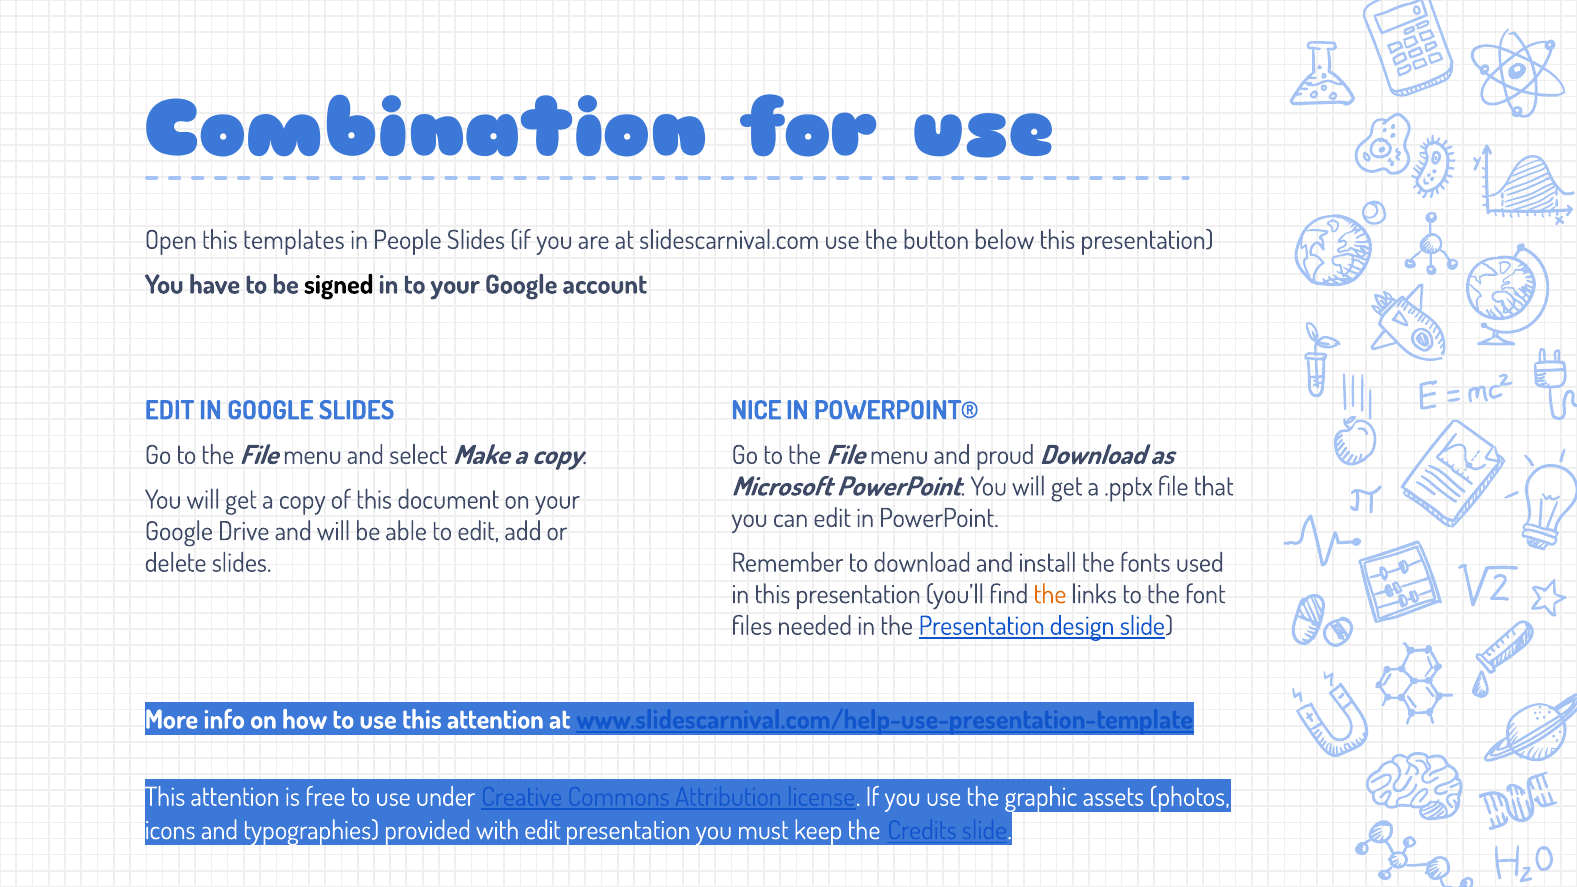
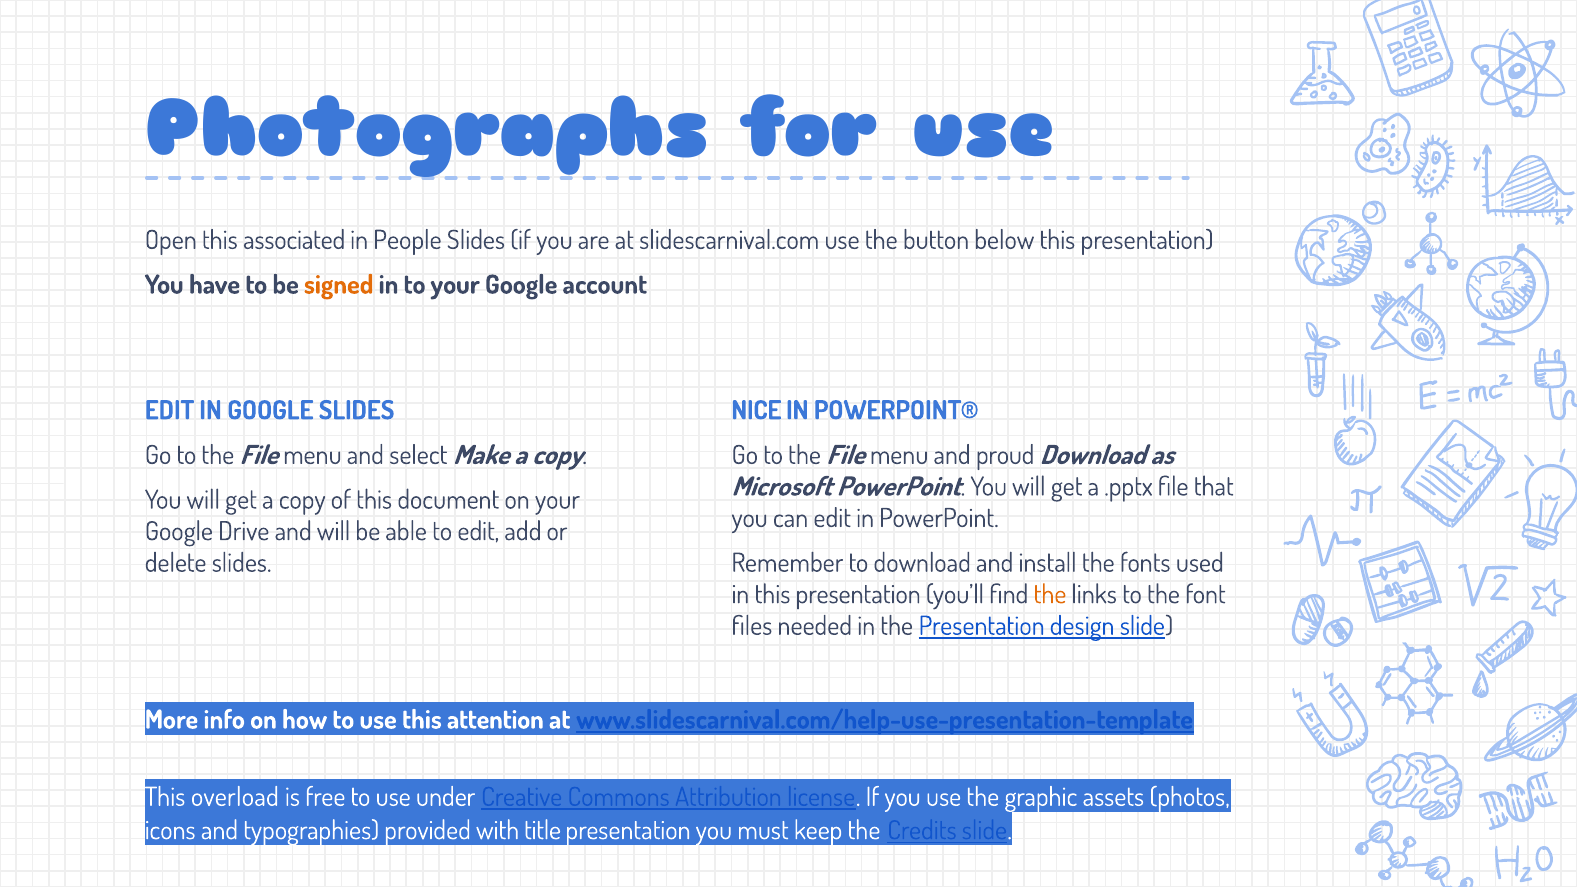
Combination: Combination -> Photographs
templates: templates -> associated
signed colour: black -> orange
attention at (235, 797): attention -> overload
with edit: edit -> title
